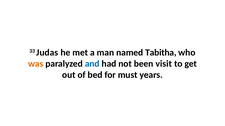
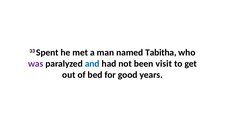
Judas: Judas -> Spent
was colour: orange -> purple
must: must -> good
